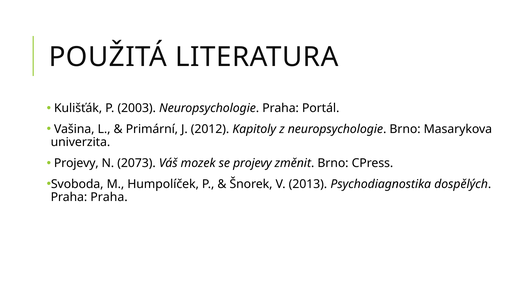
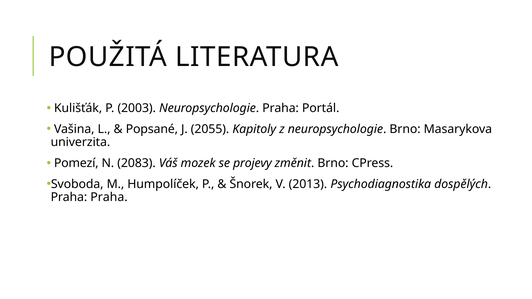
Primární: Primární -> Popsané
2012: 2012 -> 2055
Projevy at (76, 163): Projevy -> Pomezí
2073: 2073 -> 2083
